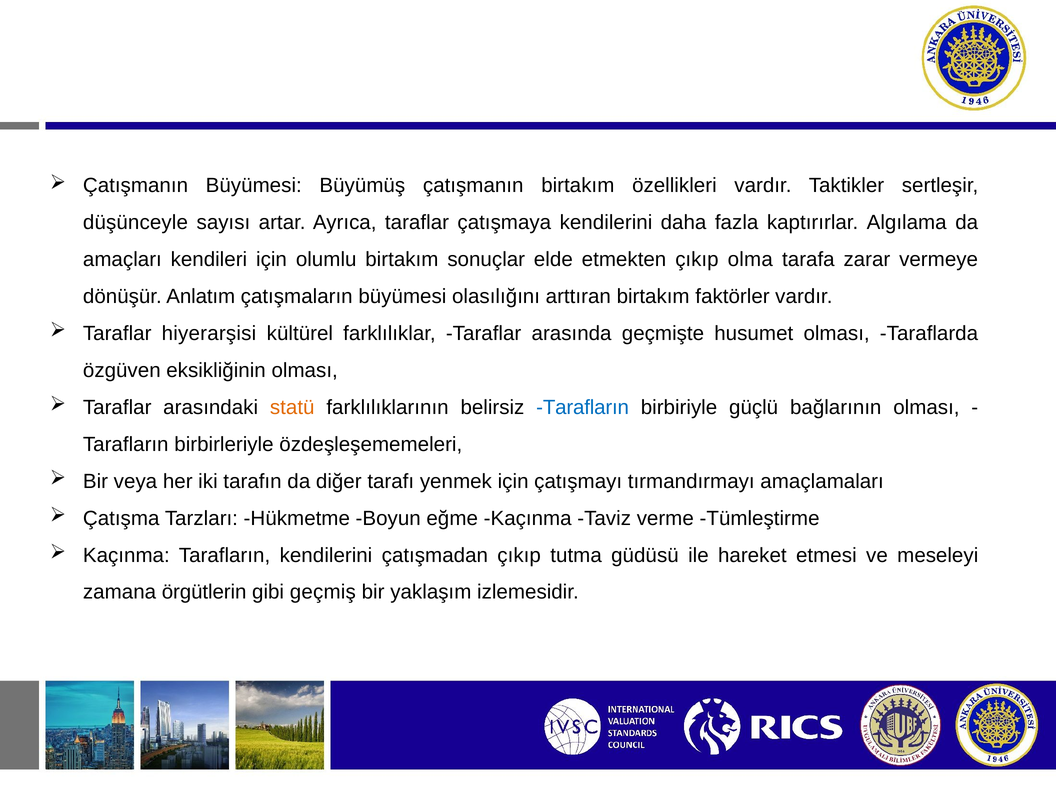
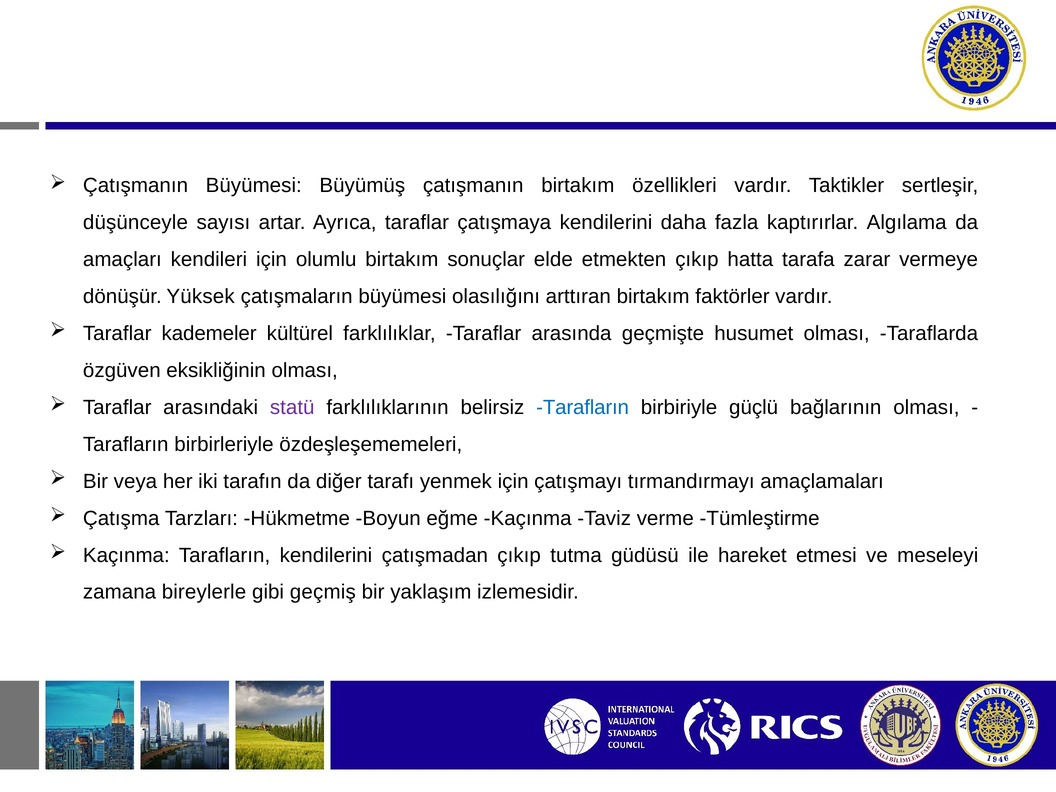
olma: olma -> hatta
Anlatım: Anlatım -> Yüksek
hiyerarşisi: hiyerarşisi -> kademeler
statü colour: orange -> purple
örgütlerin: örgütlerin -> bireylerle
